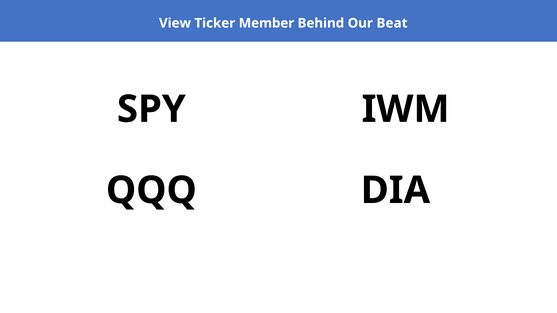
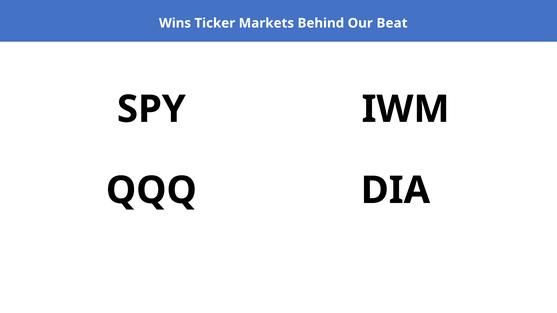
View: View -> Wins
Member: Member -> Markets
